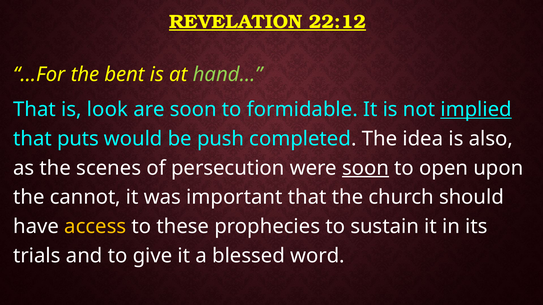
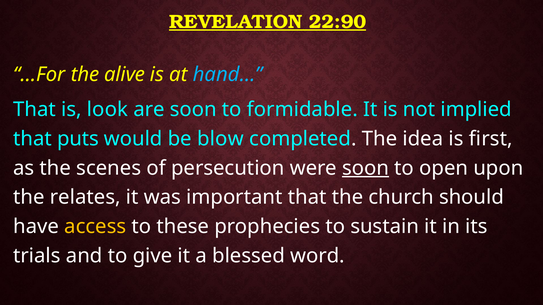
22:12: 22:12 -> 22:90
bent: bent -> alive
hand… colour: light green -> light blue
implied underline: present -> none
push: push -> blow
also: also -> first
cannot: cannot -> relates
